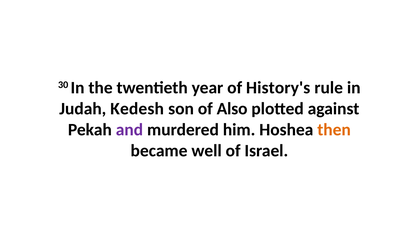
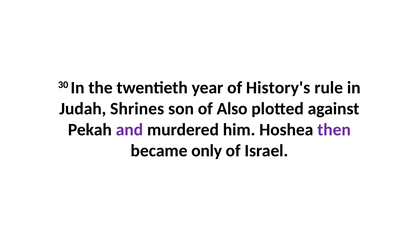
Kedesh: Kedesh -> Shrines
then colour: orange -> purple
well: well -> only
